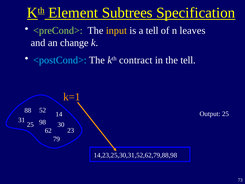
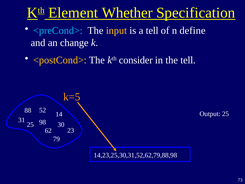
Subtrees: Subtrees -> Whether
<preCond> colour: light green -> light blue
leaves: leaves -> define
<postCond> colour: light blue -> yellow
contract: contract -> consider
k=1: k=1 -> k=5
